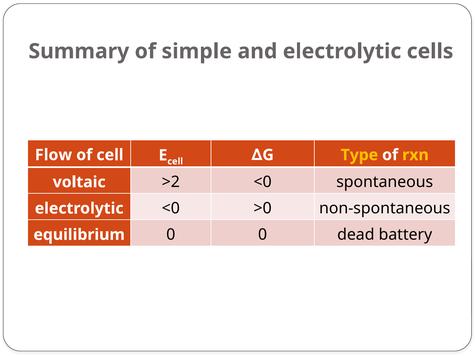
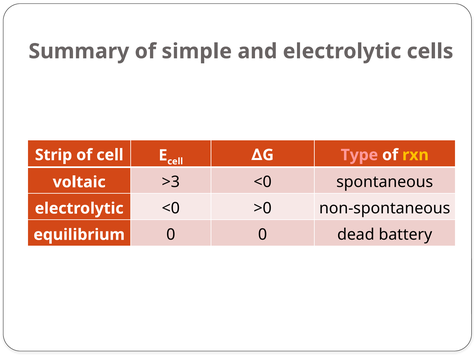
Type colour: yellow -> pink
Flow: Flow -> Strip
>2: >2 -> >3
